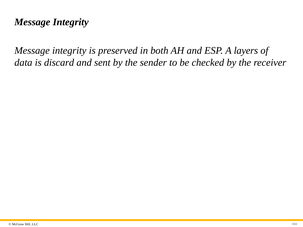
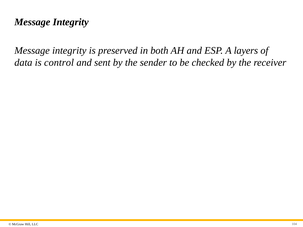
discard: discard -> control
